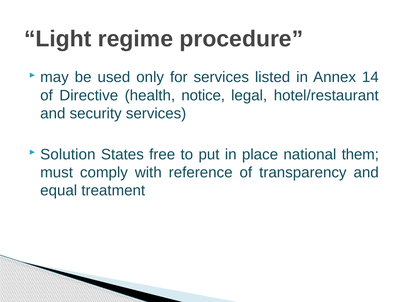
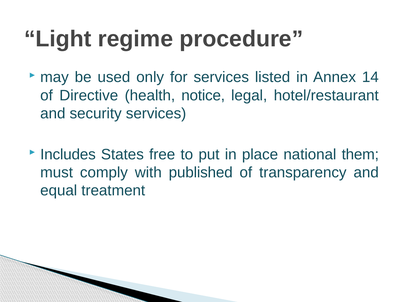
Solution: Solution -> Includes
reference: reference -> published
